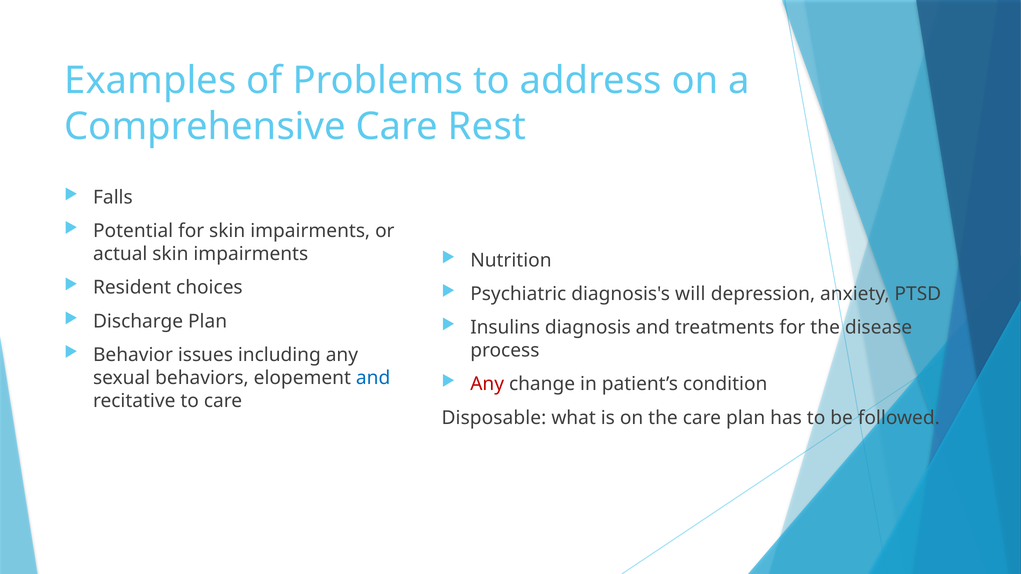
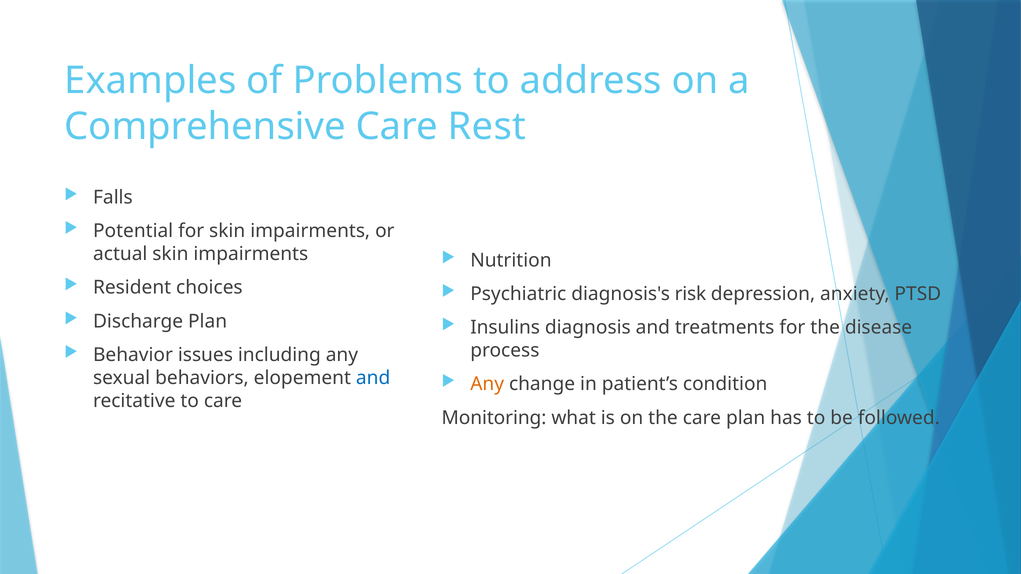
will: will -> risk
Any at (487, 384) colour: red -> orange
Disposable: Disposable -> Monitoring
